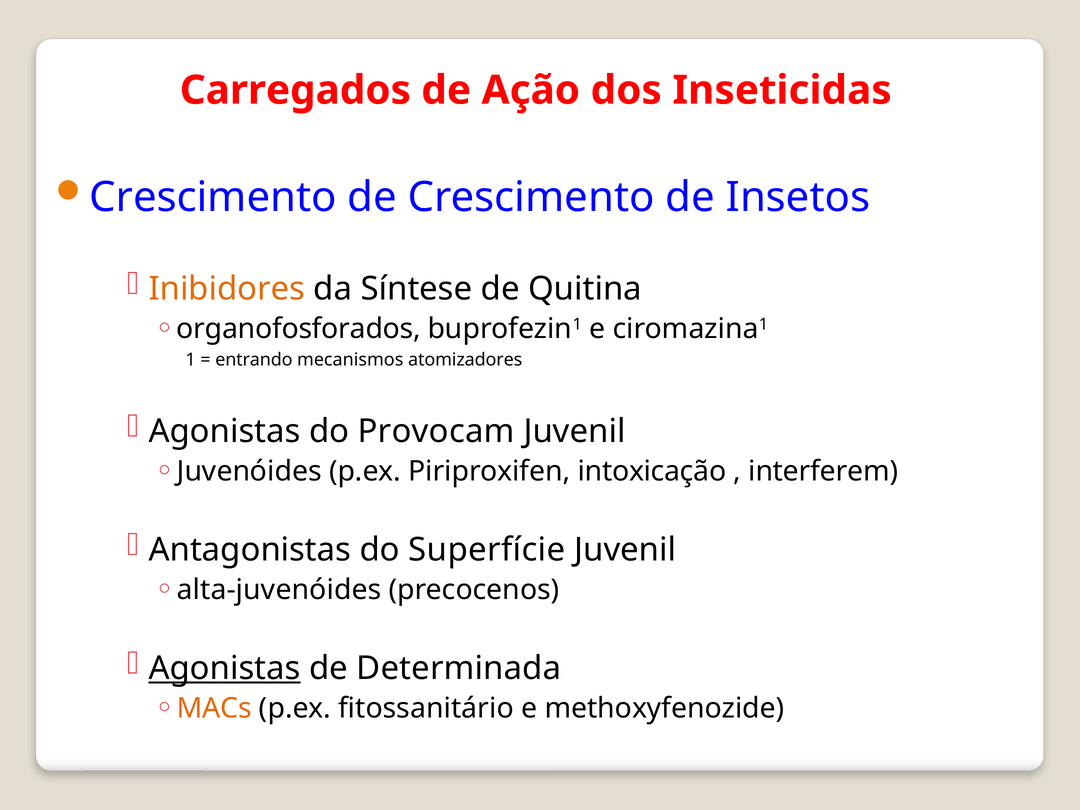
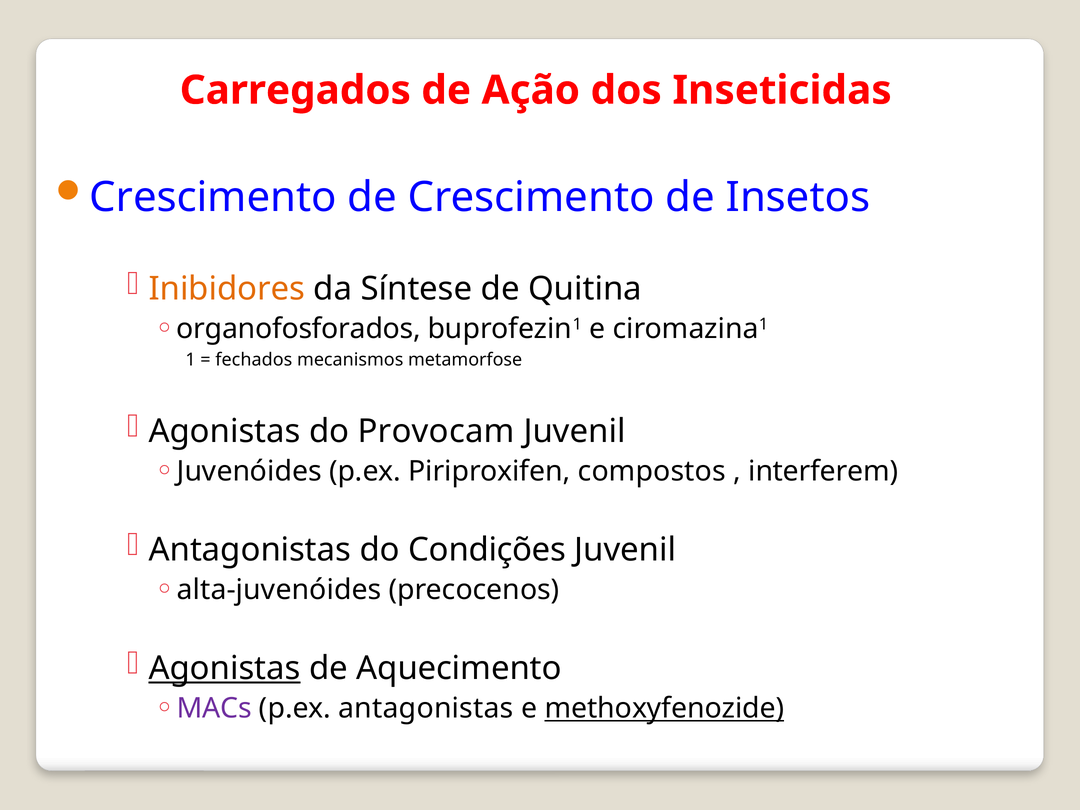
entrando: entrando -> fechados
atomizadores: atomizadores -> metamorfose
intoxicação: intoxicação -> compostos
Superfície: Superfície -> Condições
Determinada: Determinada -> Aquecimento
MACs colour: orange -> purple
p.ex fitossanitário: fitossanitário -> antagonistas
methoxyfenozide underline: none -> present
